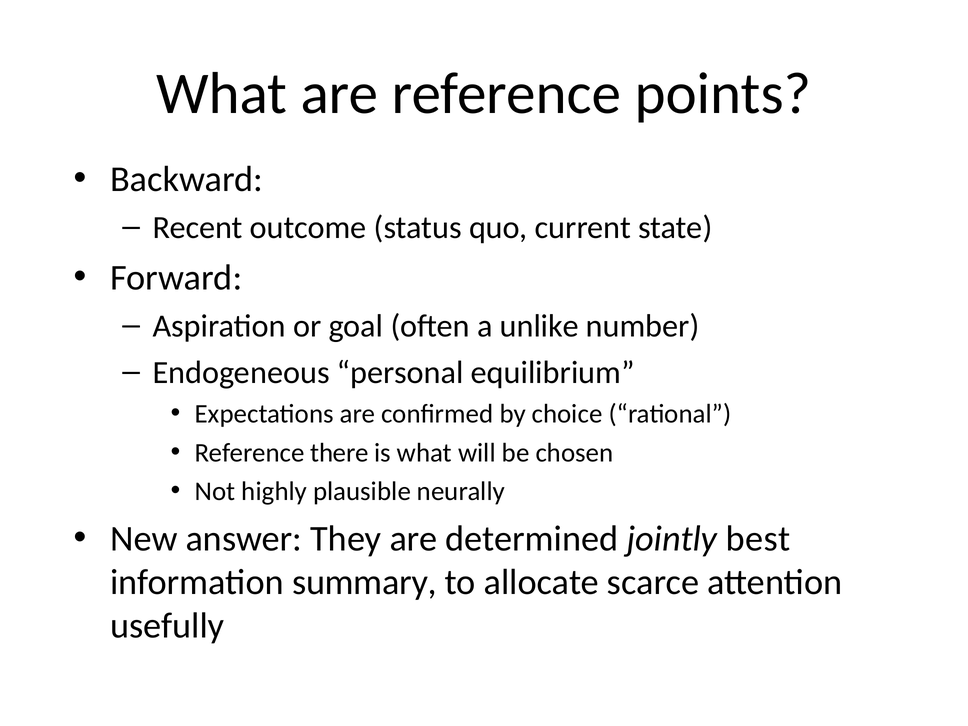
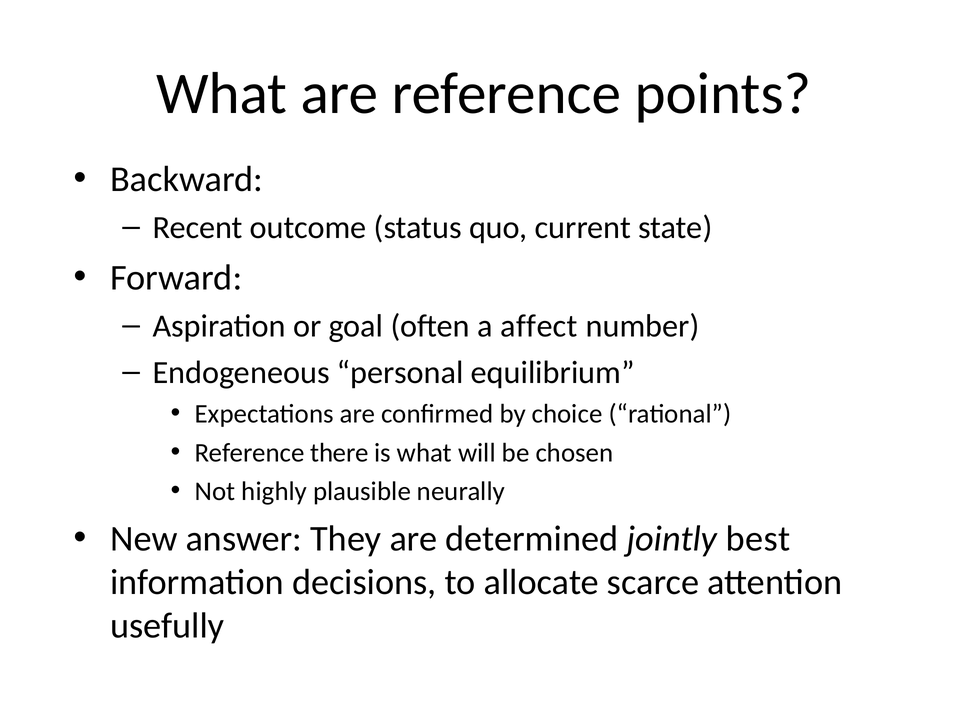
unlike: unlike -> affect
summary: summary -> decisions
